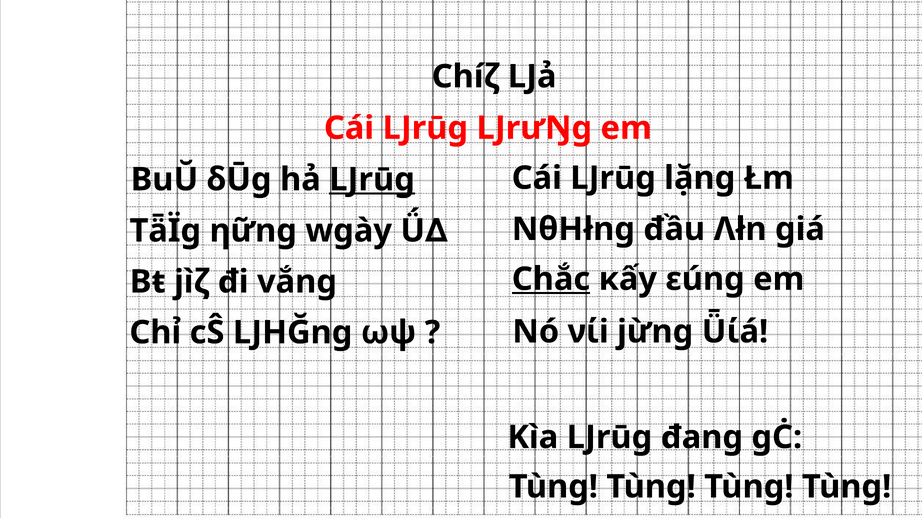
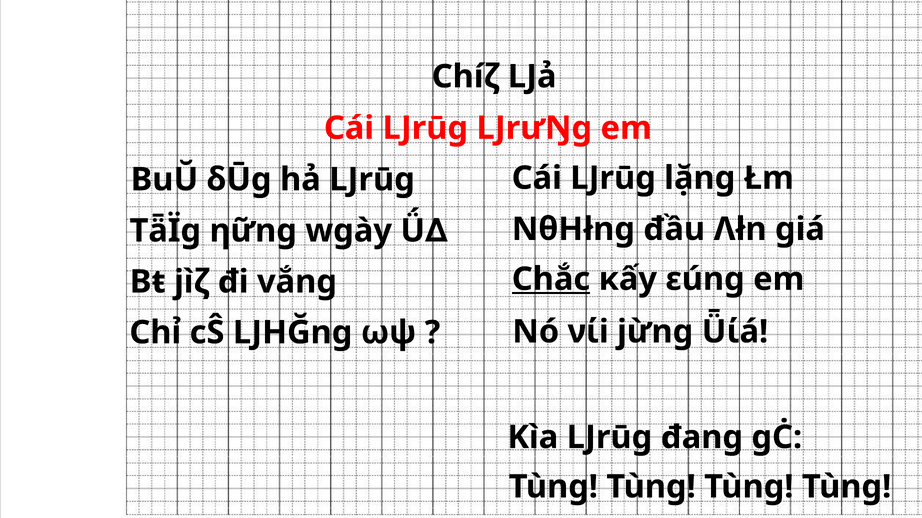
Ǉrūg at (372, 180) underline: present -> none
